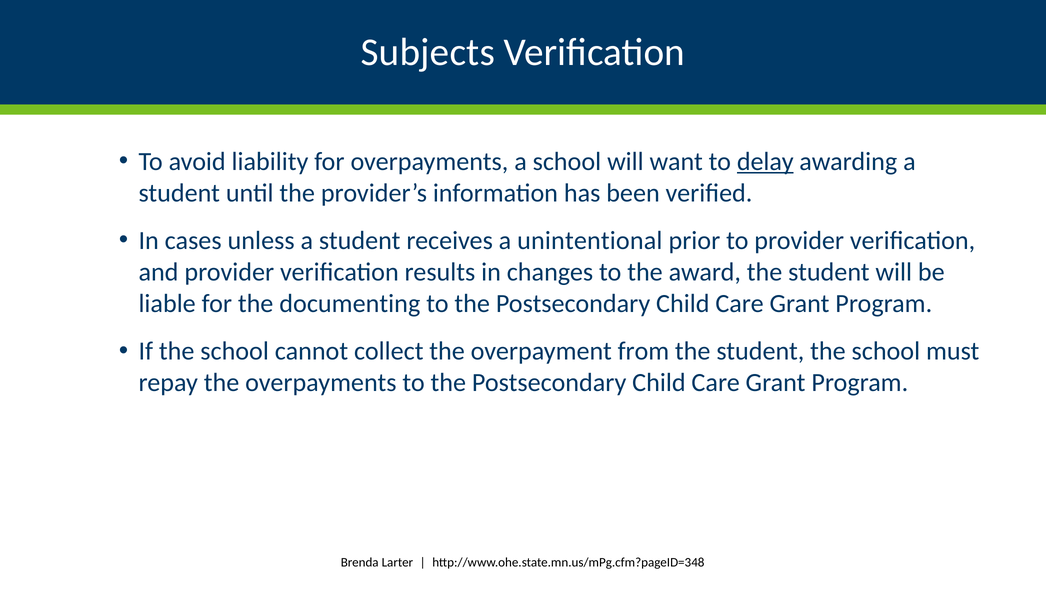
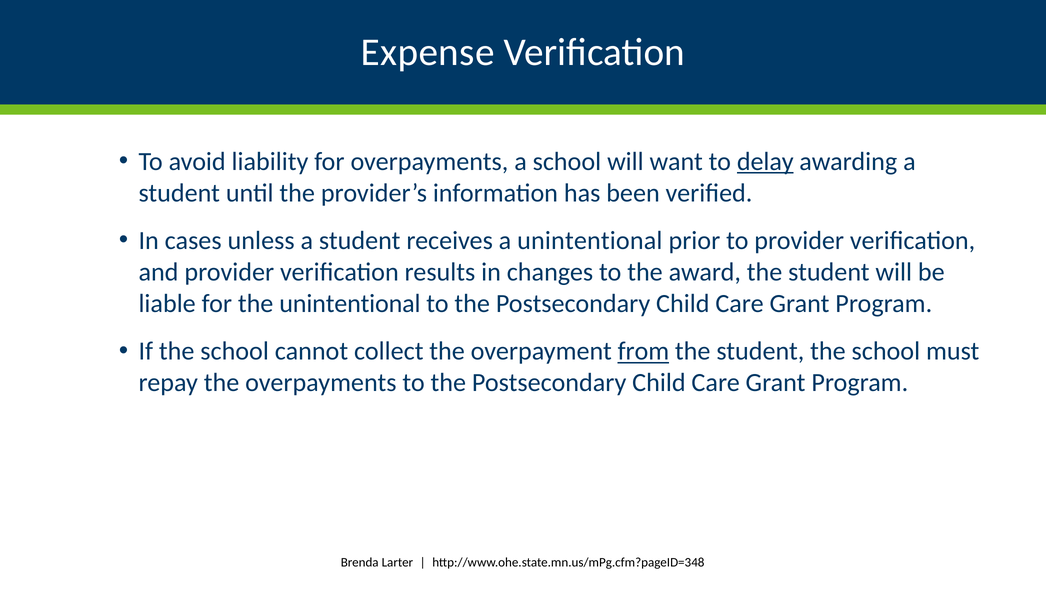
Subjects: Subjects -> Expense
the documenting: documenting -> unintentional
from underline: none -> present
